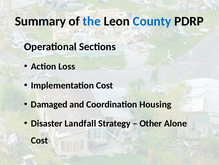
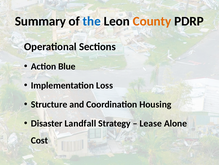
County colour: blue -> orange
Loss: Loss -> Blue
Implementation Cost: Cost -> Loss
Damaged: Damaged -> Structure
Other: Other -> Lease
